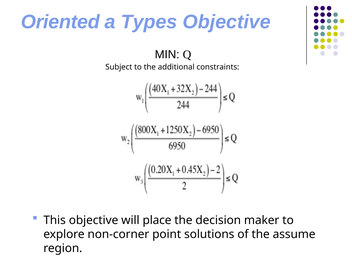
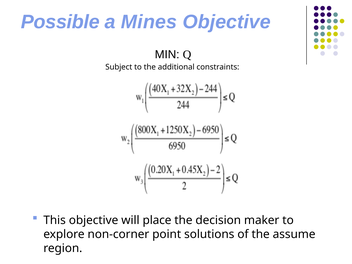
Oriented: Oriented -> Possible
Types: Types -> Mines
